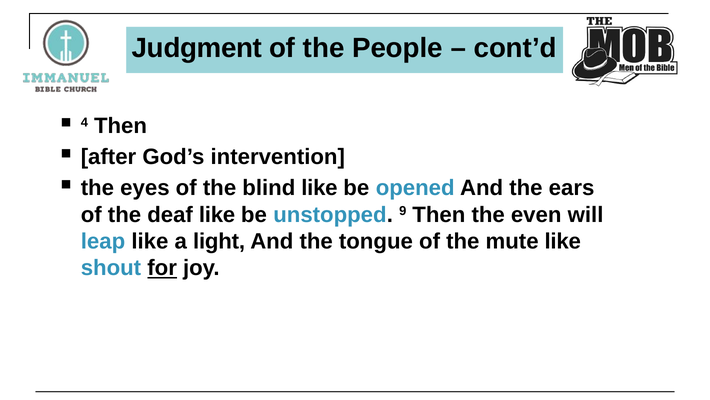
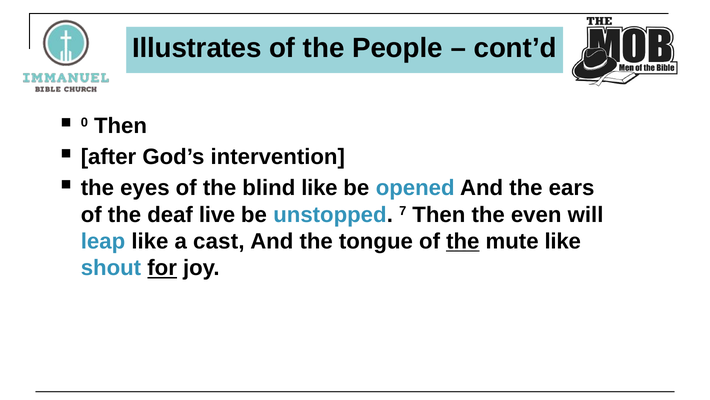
Judgment: Judgment -> Illustrates
4: 4 -> 0
deaf like: like -> live
9: 9 -> 7
light: light -> cast
the at (463, 241) underline: none -> present
